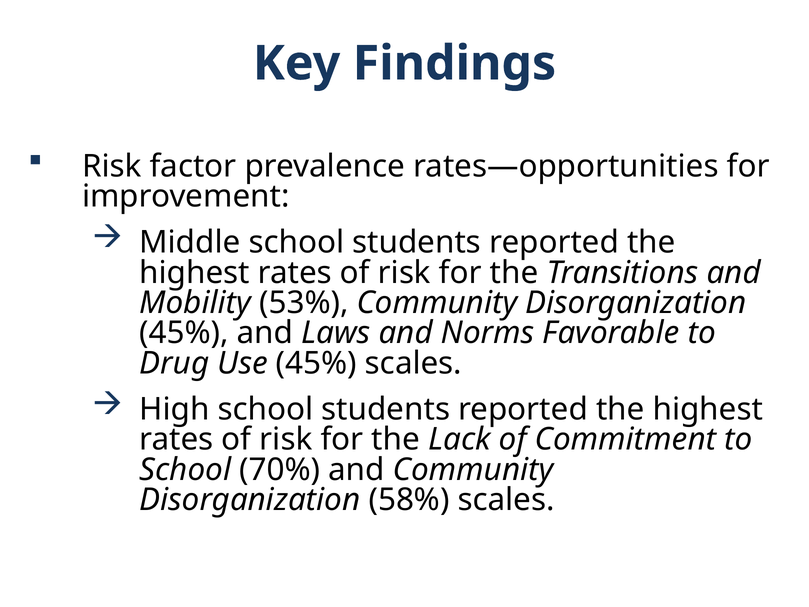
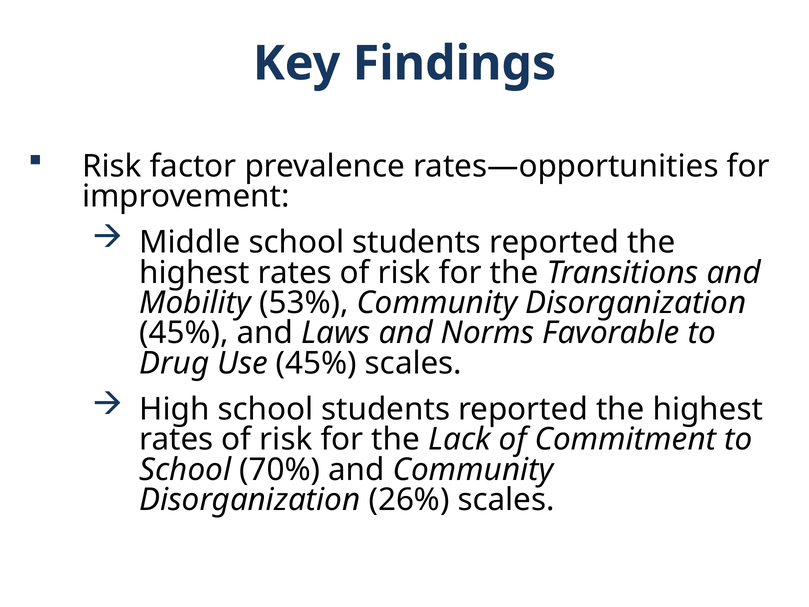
58%: 58% -> 26%
